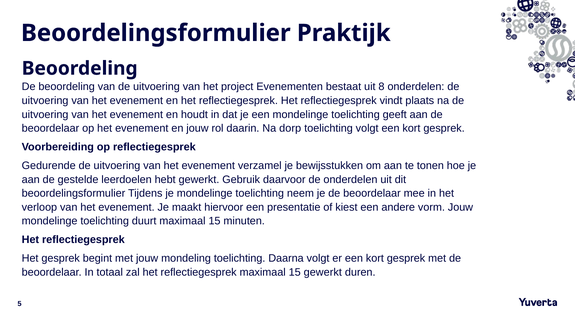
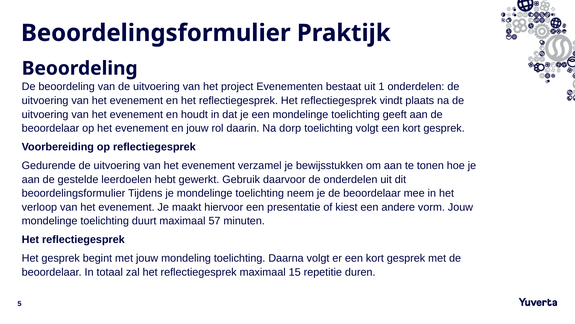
8: 8 -> 1
duurt maximaal 15: 15 -> 57
15 gewerkt: gewerkt -> repetitie
